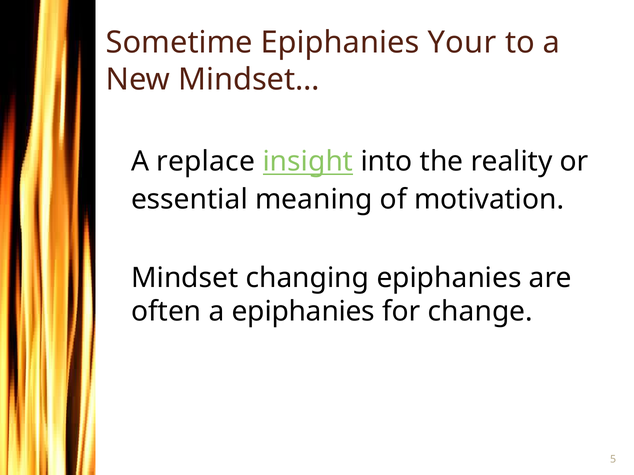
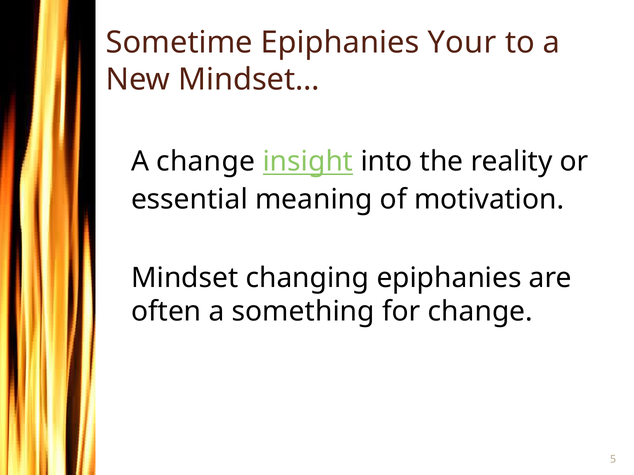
A replace: replace -> change
a epiphanies: epiphanies -> something
